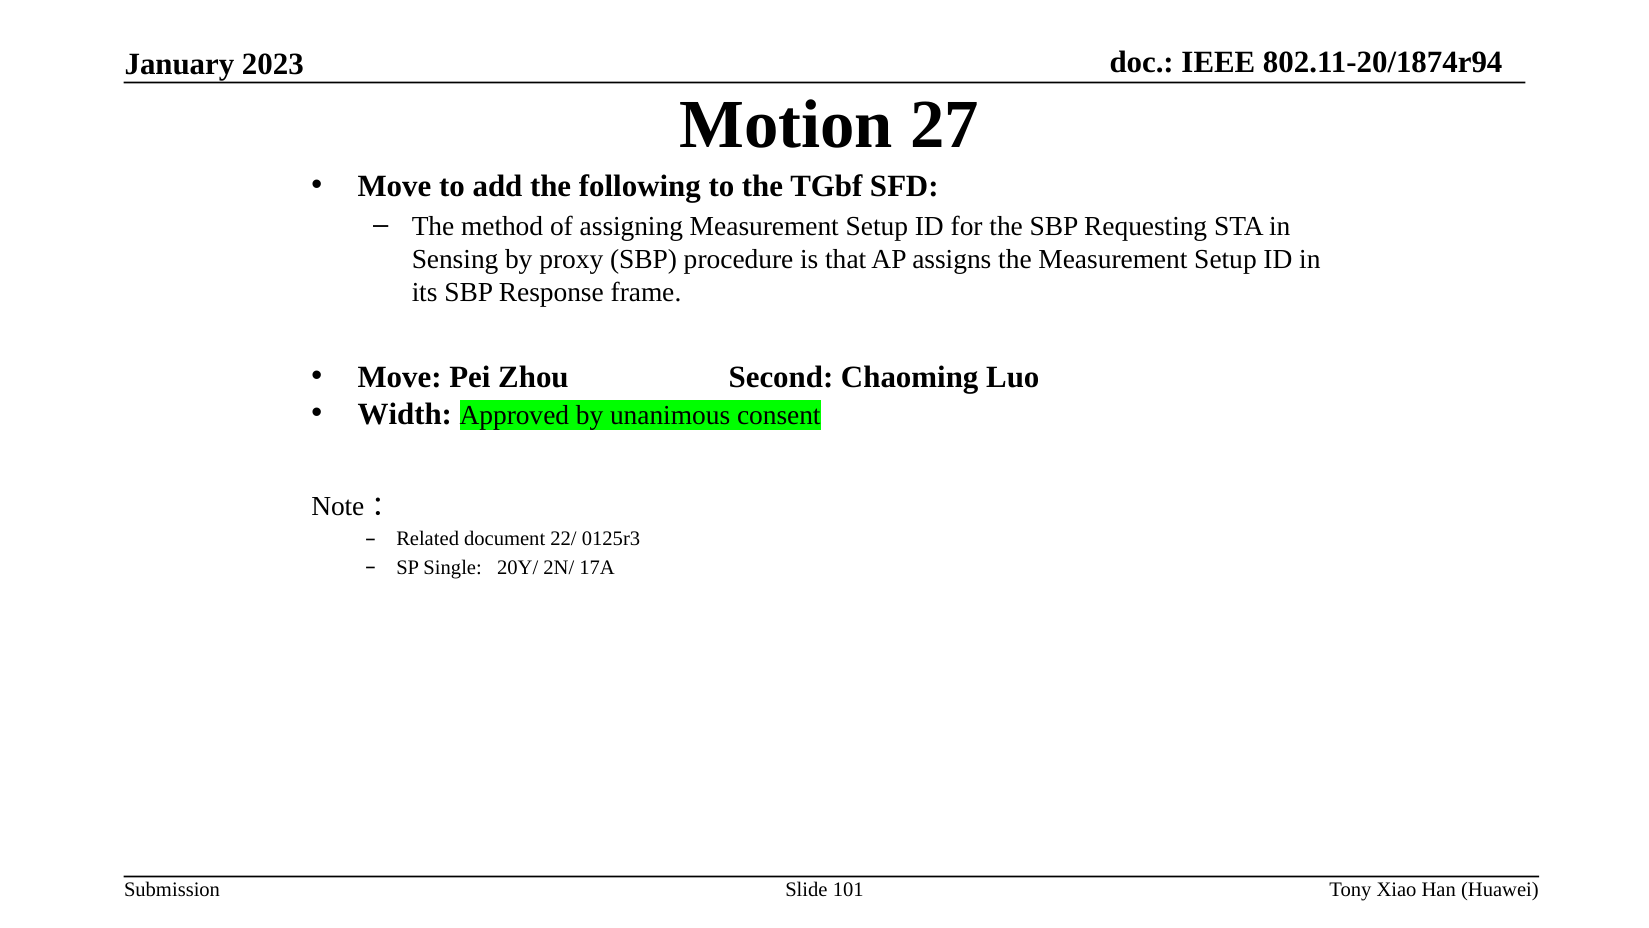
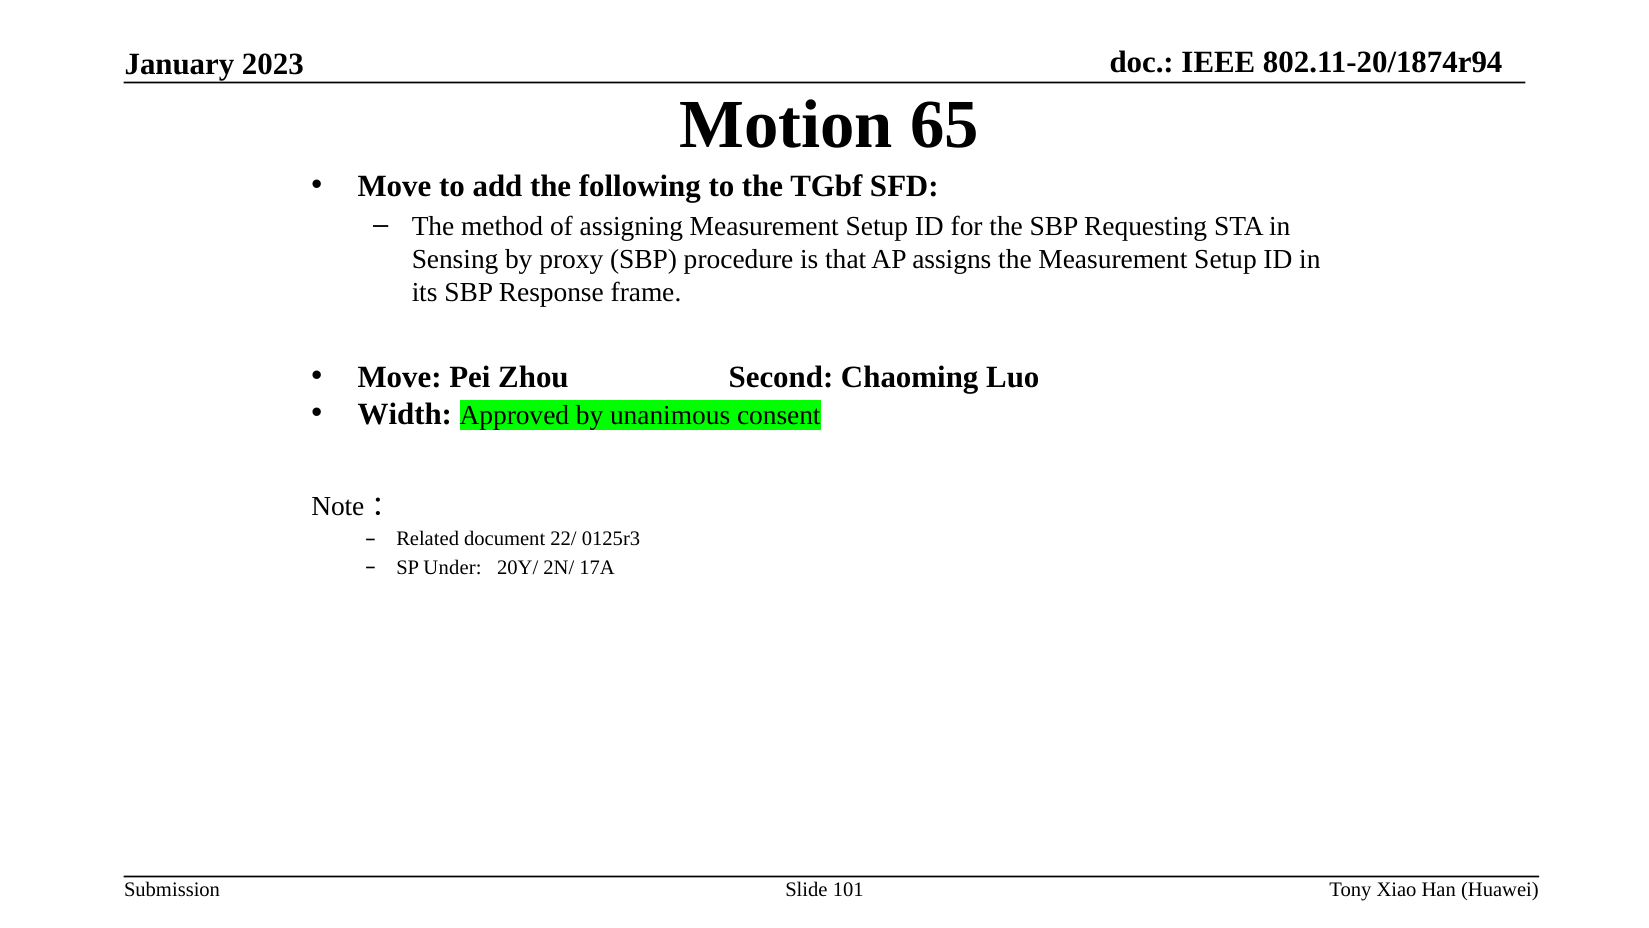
27: 27 -> 65
Single: Single -> Under
